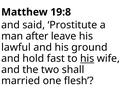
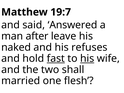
19:8: 19:8 -> 19:7
Prostitute: Prostitute -> Answered
lawful: lawful -> naked
ground: ground -> refuses
fast underline: none -> present
